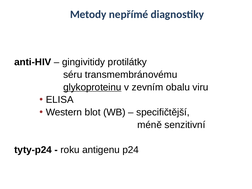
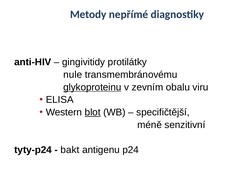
séru: séru -> nule
blot underline: none -> present
roku: roku -> bakt
